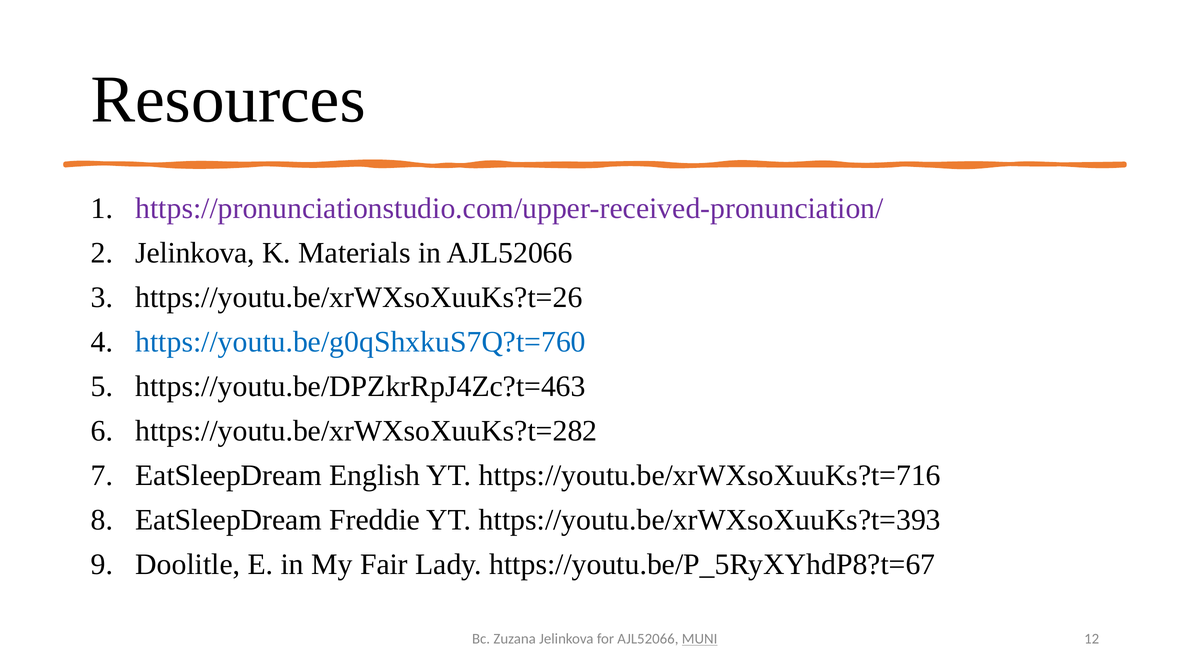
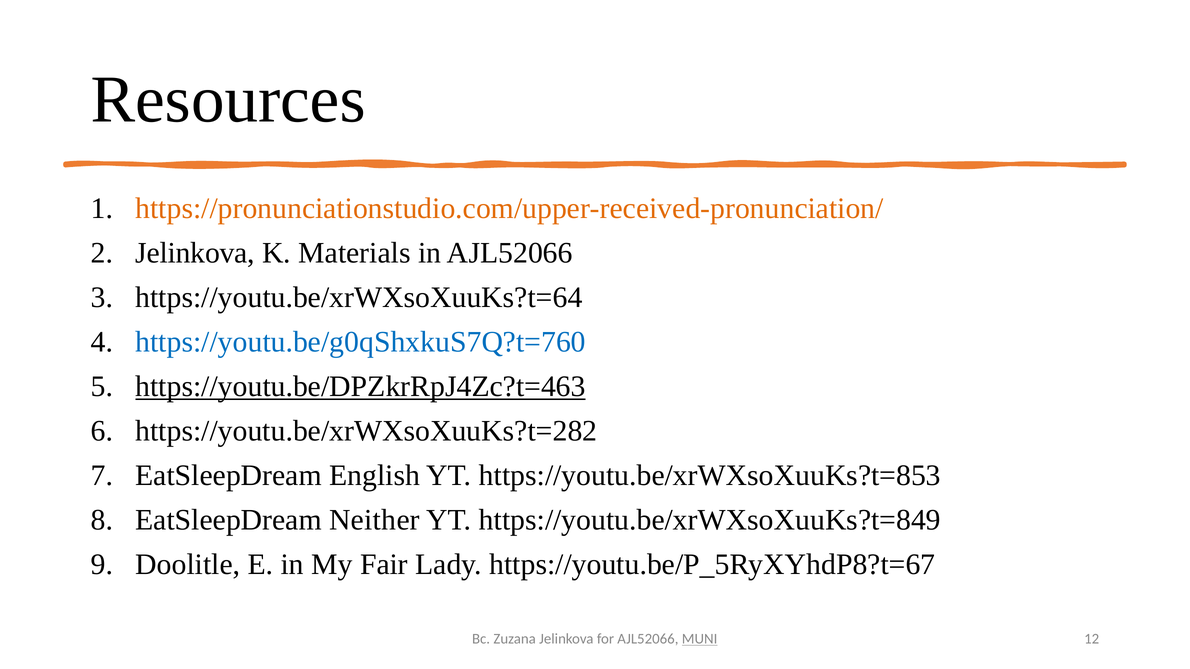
https://pronunciationstudio.com/upper-received-pronunciation/ colour: purple -> orange
https://youtu.be/xrWXsoXuuKs?t=26: https://youtu.be/xrWXsoXuuKs?t=26 -> https://youtu.be/xrWXsoXuuKs?t=64
https://youtu.be/DPZkrRpJ4Zc?t=463 underline: none -> present
https://youtu.be/xrWXsoXuuKs?t=716: https://youtu.be/xrWXsoXuuKs?t=716 -> https://youtu.be/xrWXsoXuuKs?t=853
Freddie: Freddie -> Neither
https://youtu.be/xrWXsoXuuKs?t=393: https://youtu.be/xrWXsoXuuKs?t=393 -> https://youtu.be/xrWXsoXuuKs?t=849
